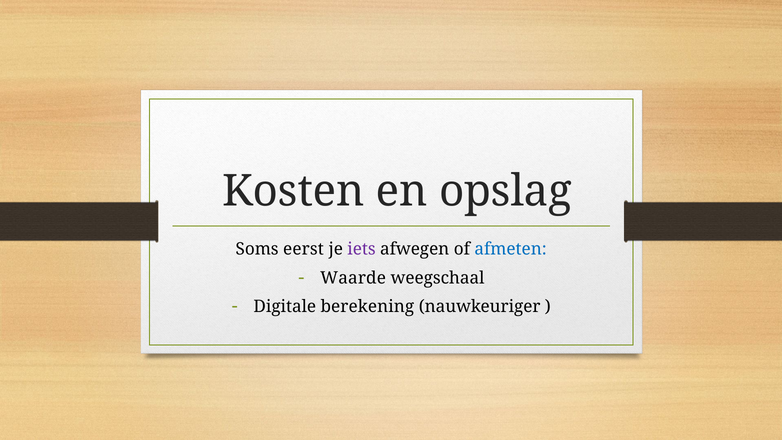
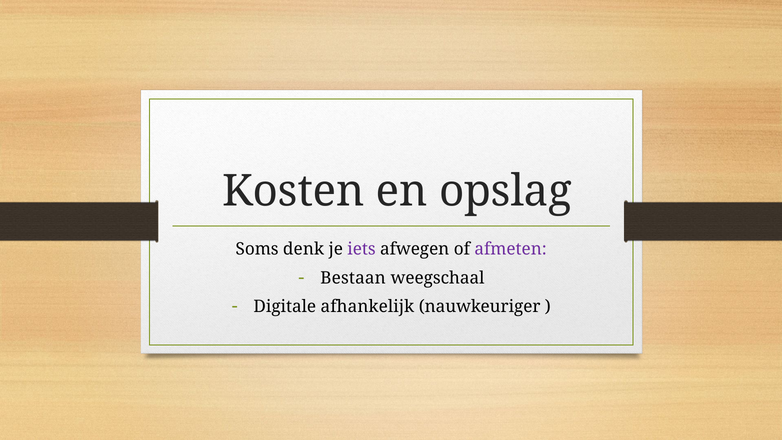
eerst: eerst -> denk
afmeten colour: blue -> purple
Waarde: Waarde -> Bestaan
berekening: berekening -> afhankelijk
